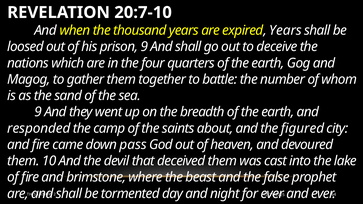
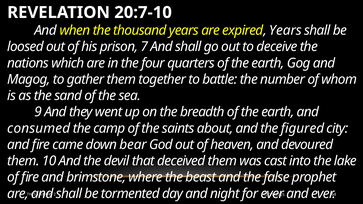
prison 9: 9 -> 7
responded: responded -> consumed
pass: pass -> bear
